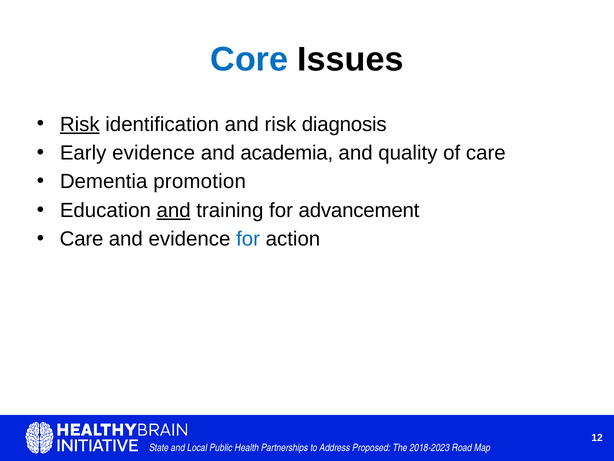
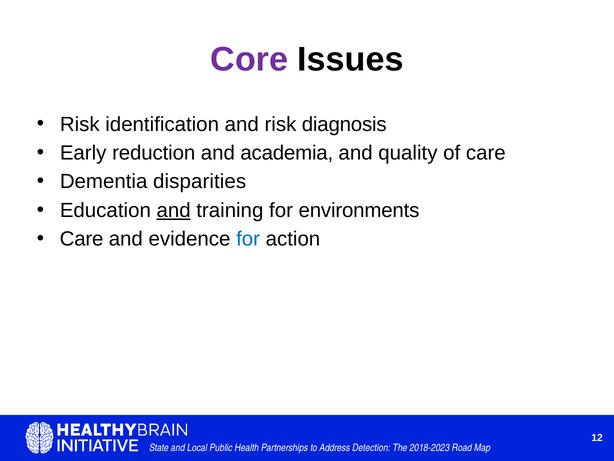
Core colour: blue -> purple
Risk at (80, 124) underline: present -> none
Early evidence: evidence -> reduction
promotion: promotion -> disparities
advancement: advancement -> environments
Proposed: Proposed -> Detection
